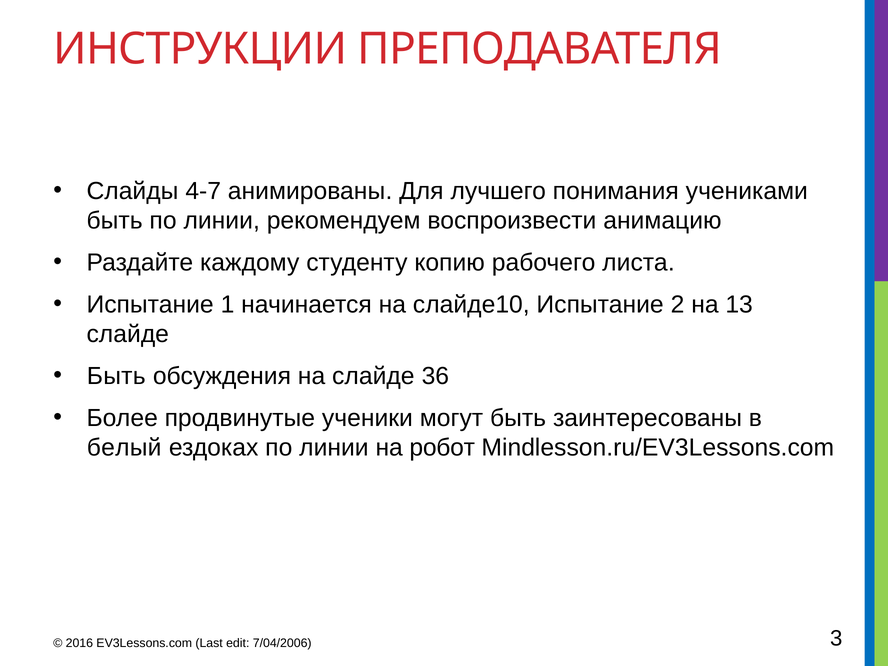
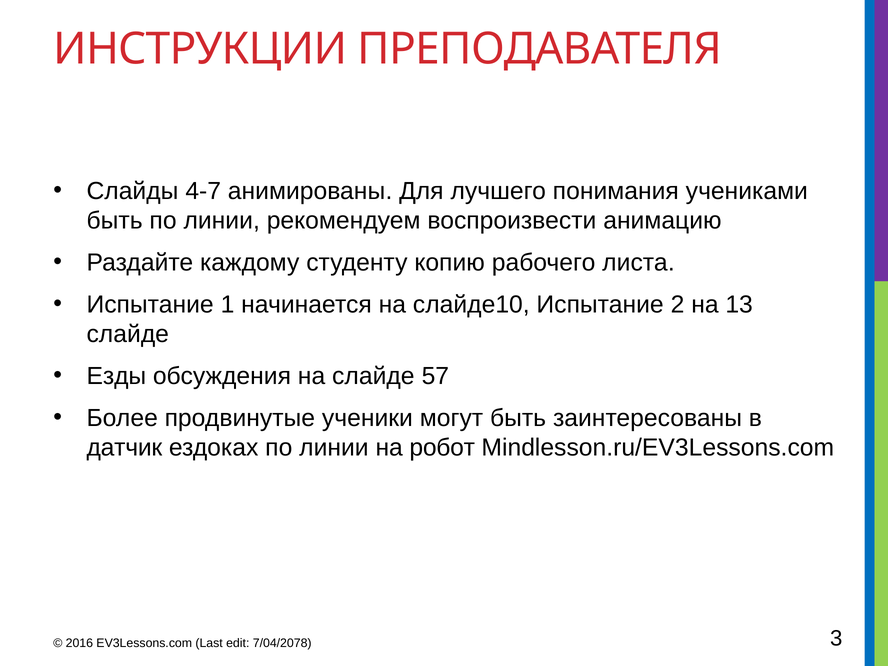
Быть at (116, 376): Быть -> Езды
36: 36 -> 57
белый: белый -> датчик
7/04/2006: 7/04/2006 -> 7/04/2078
